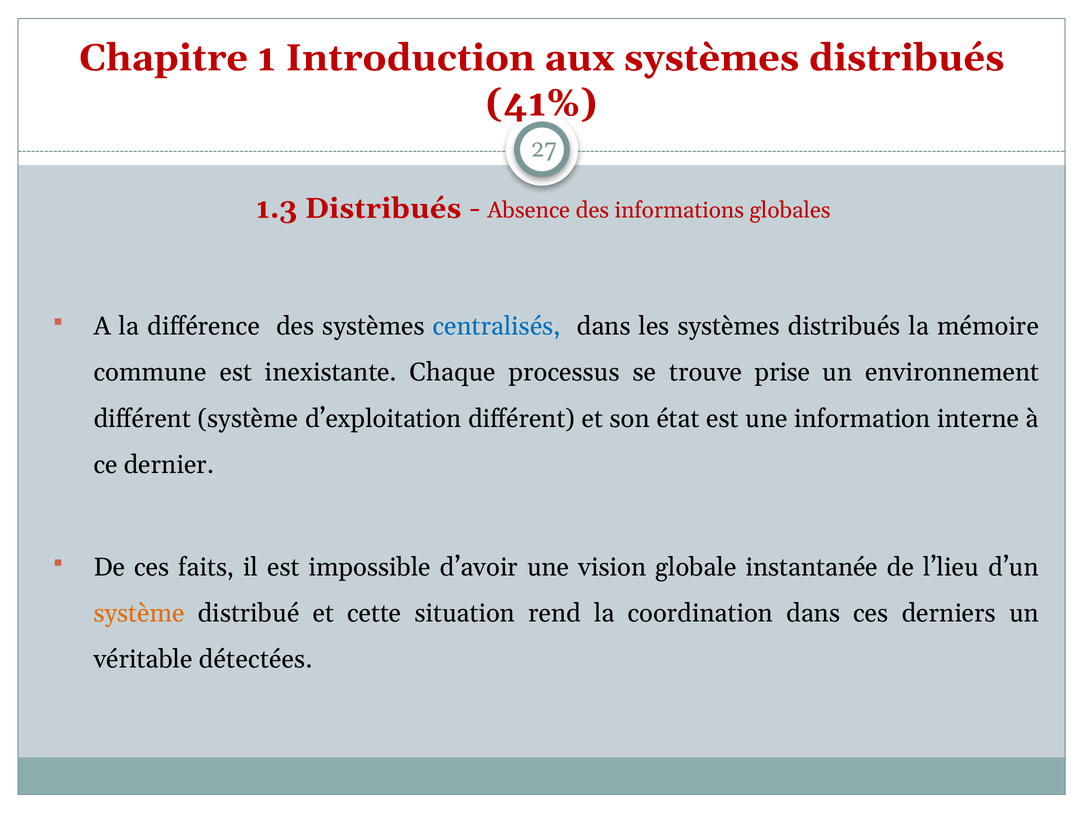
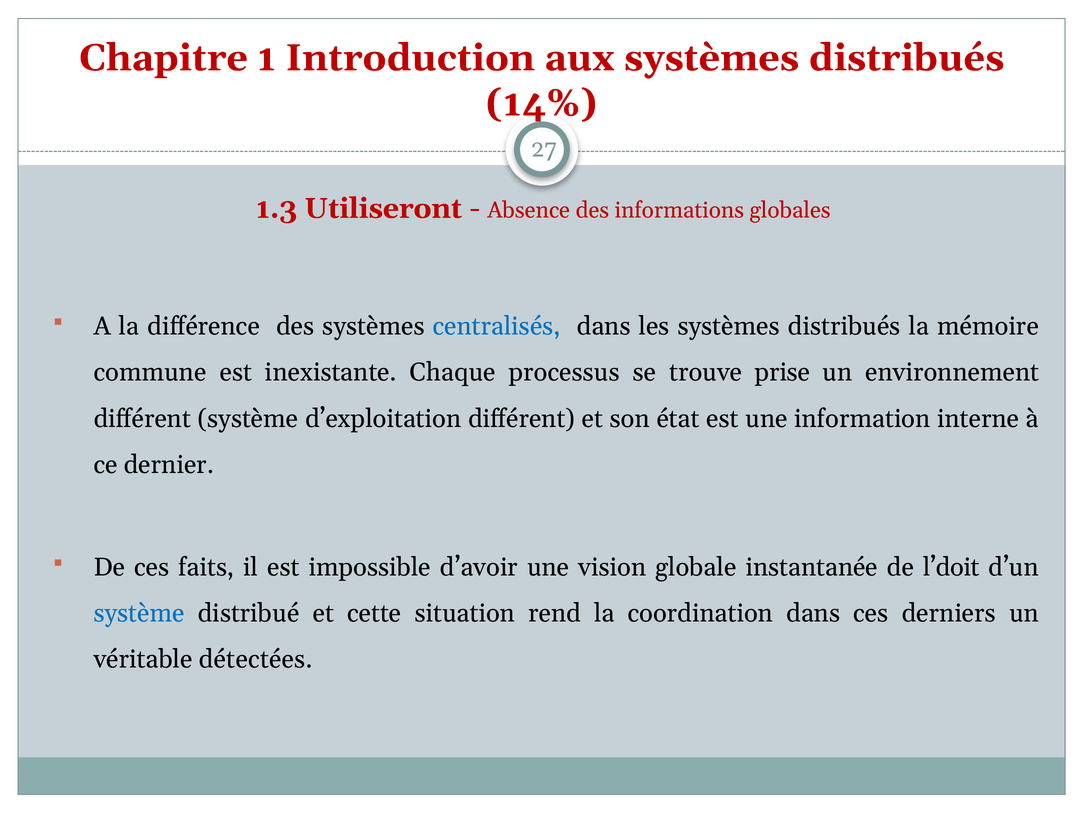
41%: 41% -> 14%
1.3 Distribués: Distribués -> Utiliseront
l’lieu: l’lieu -> l’doit
système at (139, 613) colour: orange -> blue
